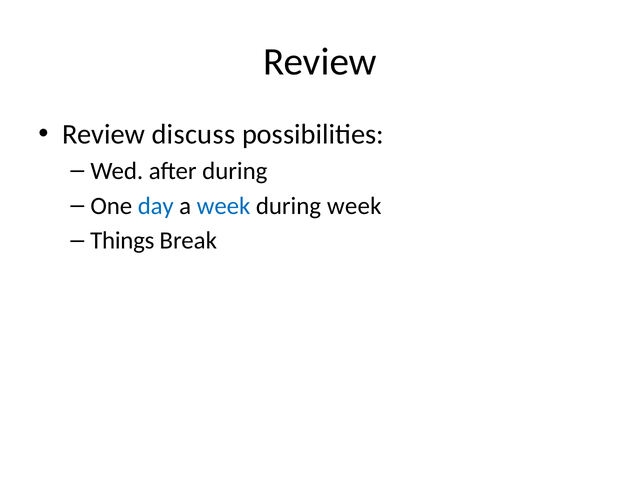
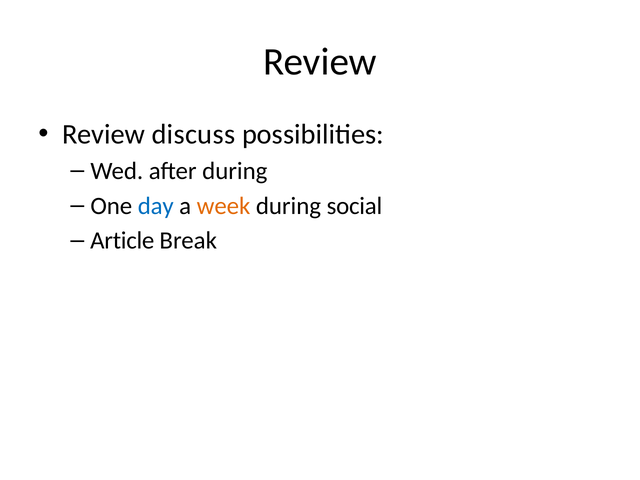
week at (224, 206) colour: blue -> orange
during week: week -> social
Things: Things -> Article
